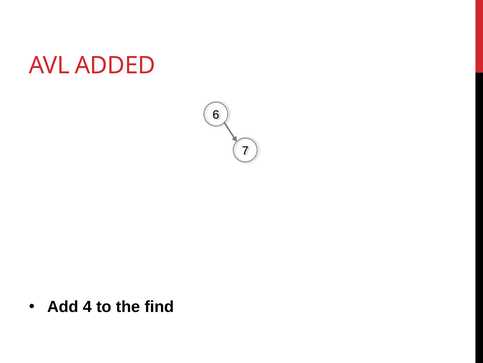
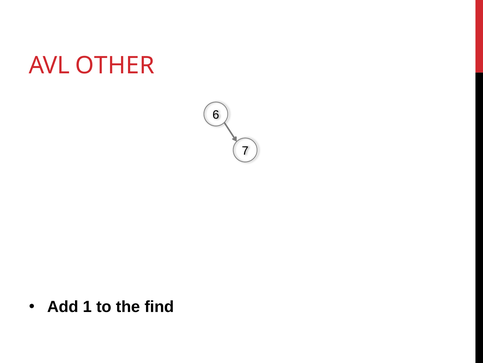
ADDED: ADDED -> OTHER
4: 4 -> 1
